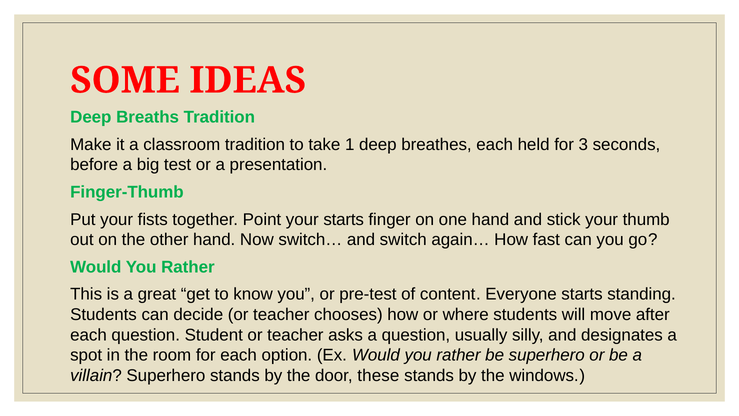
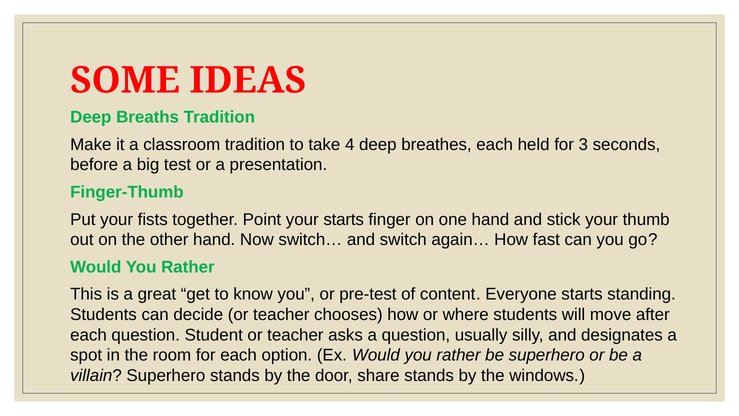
1: 1 -> 4
these: these -> share
